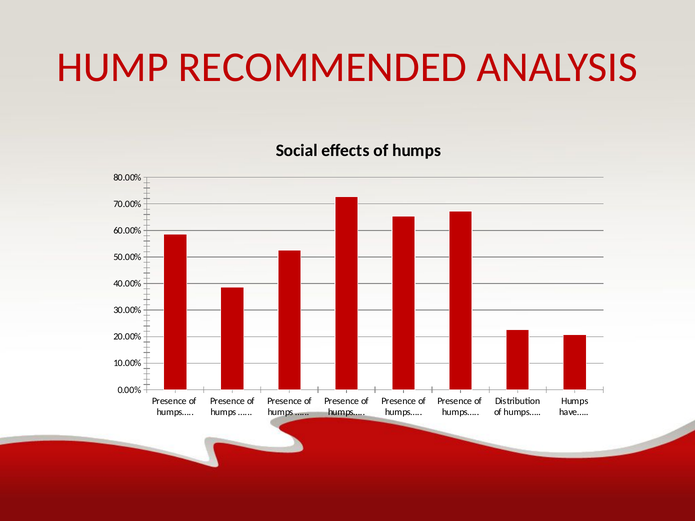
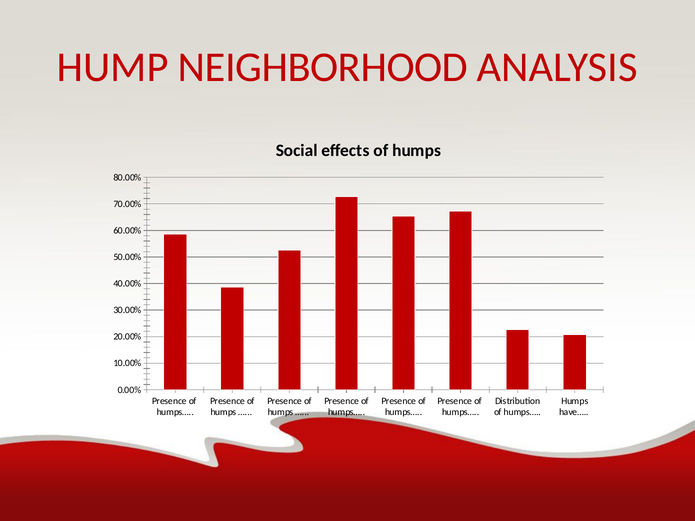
RECOMMENDED: RECOMMENDED -> NEIGHBORHOOD
